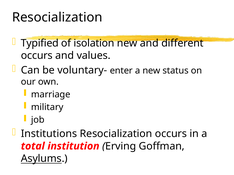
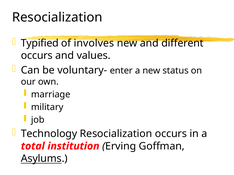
isolation: isolation -> involves
Institutions: Institutions -> Technology
